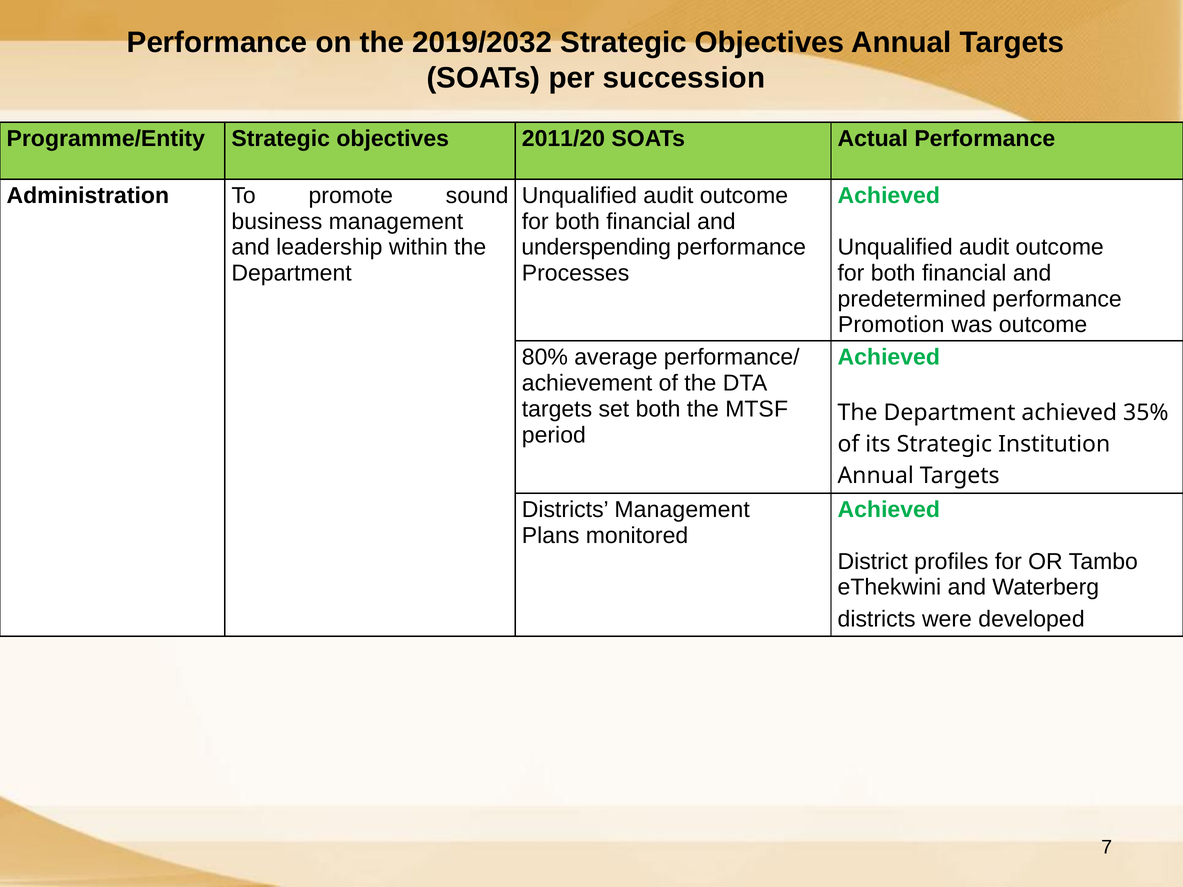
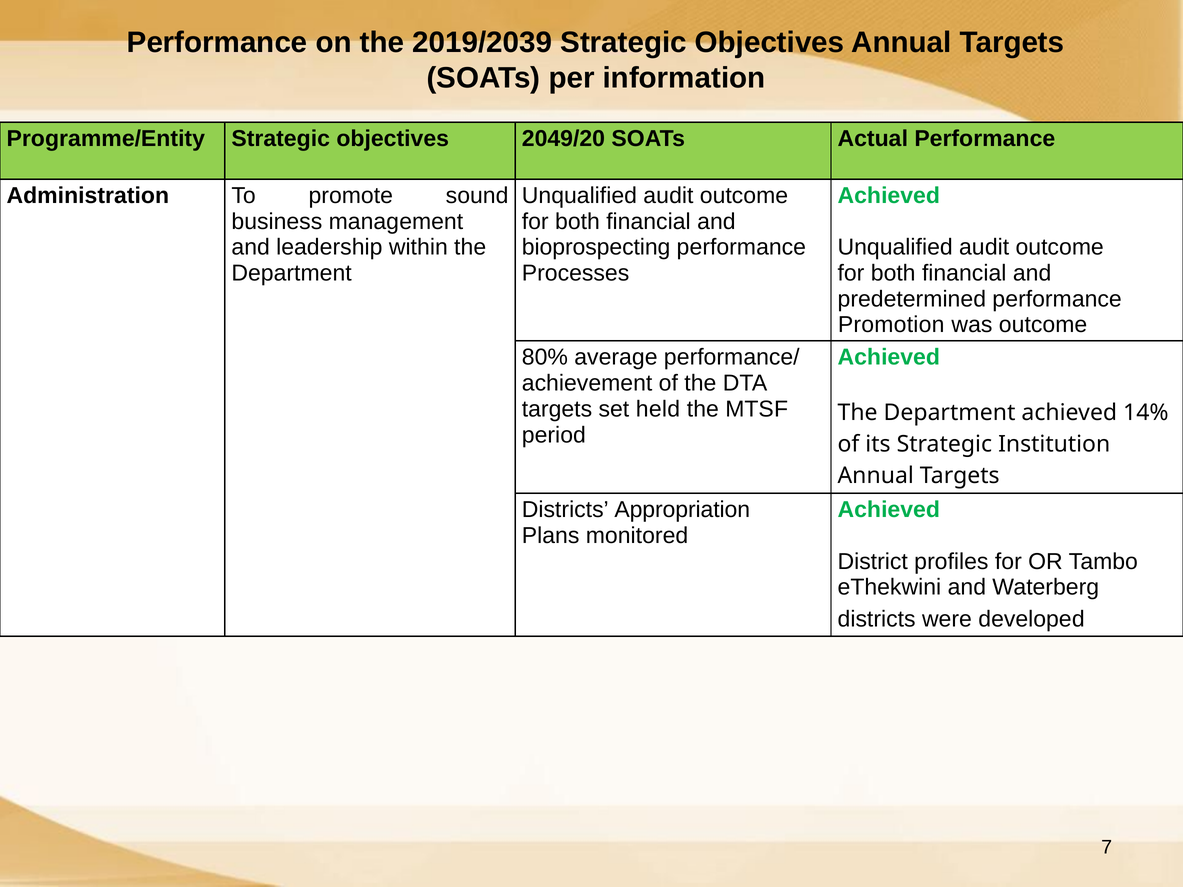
2019/2032: 2019/2032 -> 2019/2039
succession: succession -> information
2011/20: 2011/20 -> 2049/20
underspending: underspending -> bioprospecting
set both: both -> held
35%: 35% -> 14%
Districts Management: Management -> Appropriation
